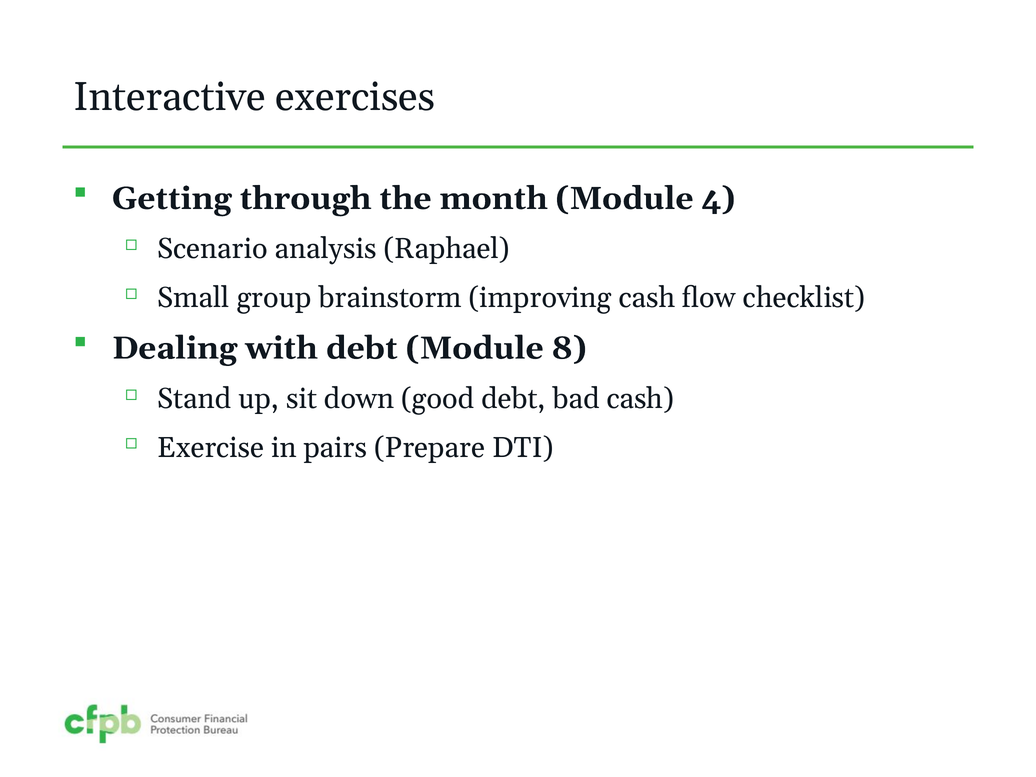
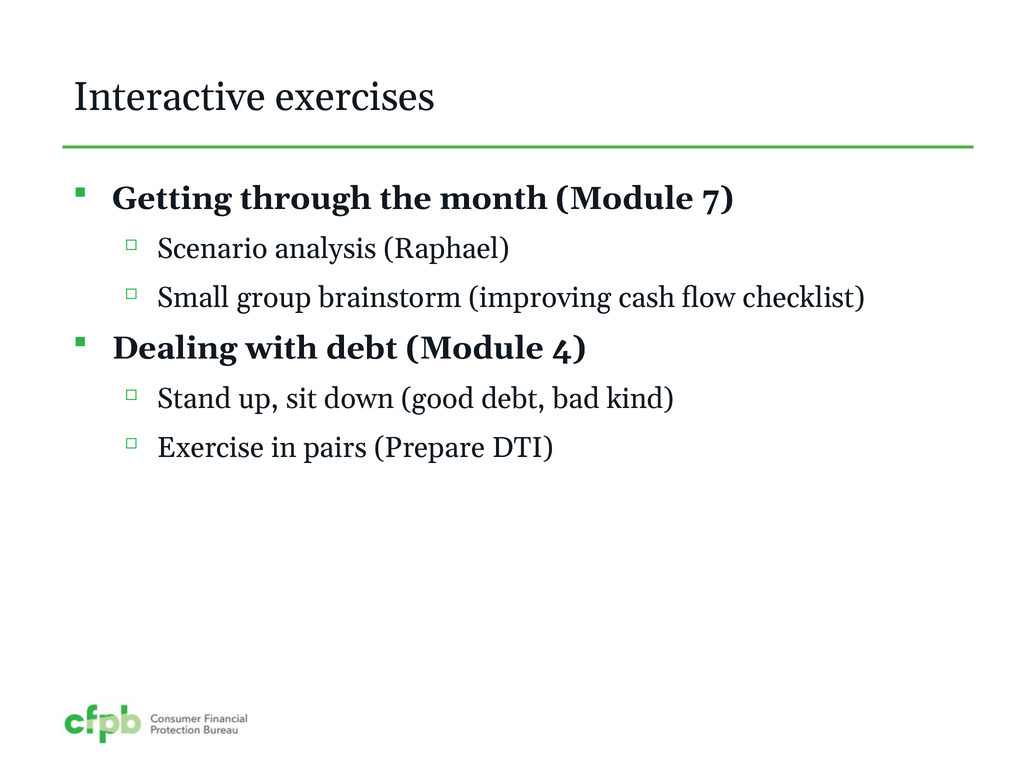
4: 4 -> 7
8: 8 -> 4
bad cash: cash -> kind
